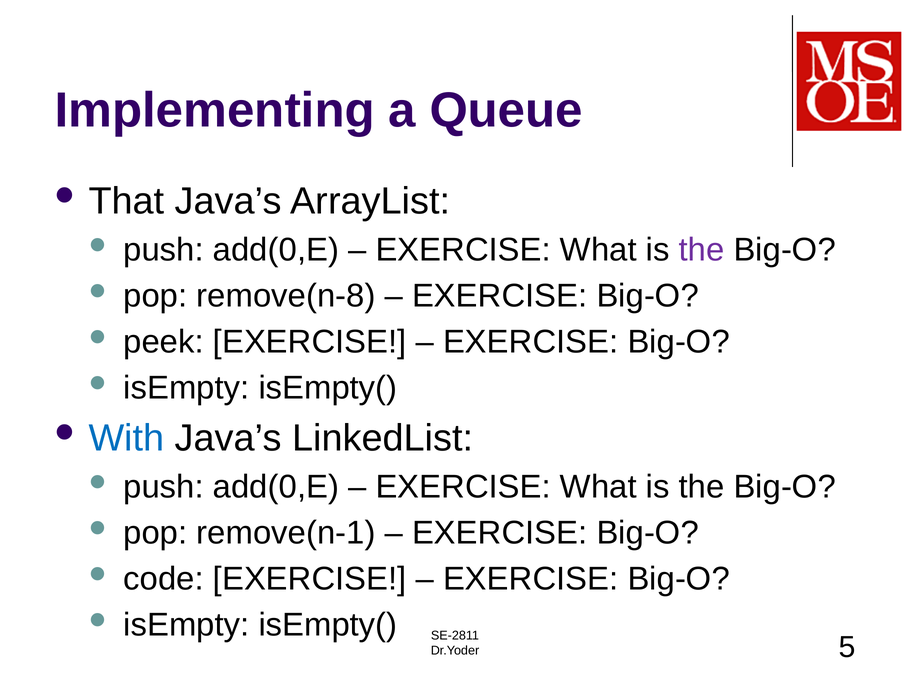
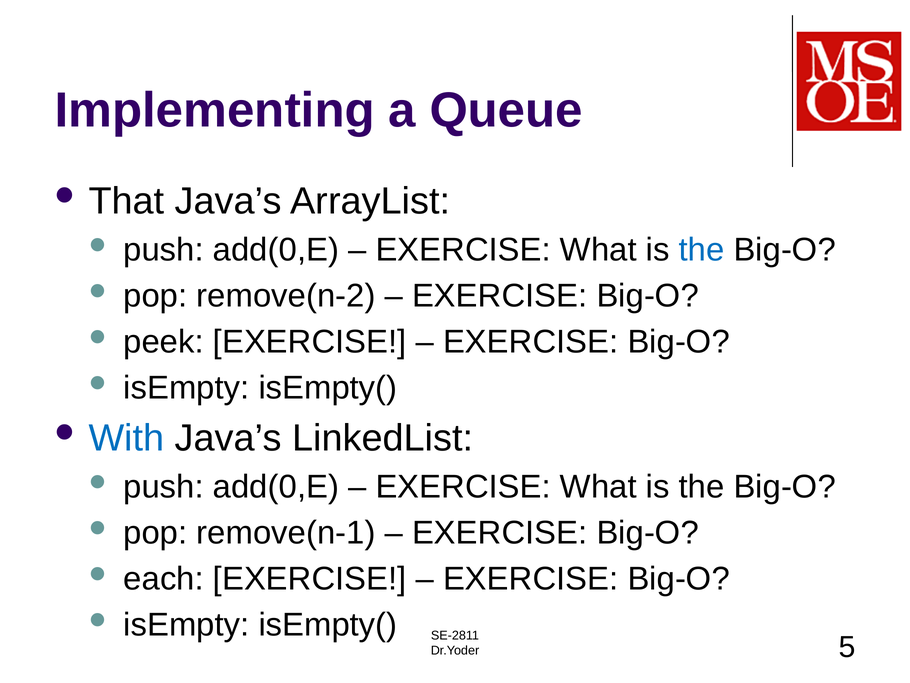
the at (702, 250) colour: purple -> blue
remove(n-8: remove(n-8 -> remove(n-2
code: code -> each
